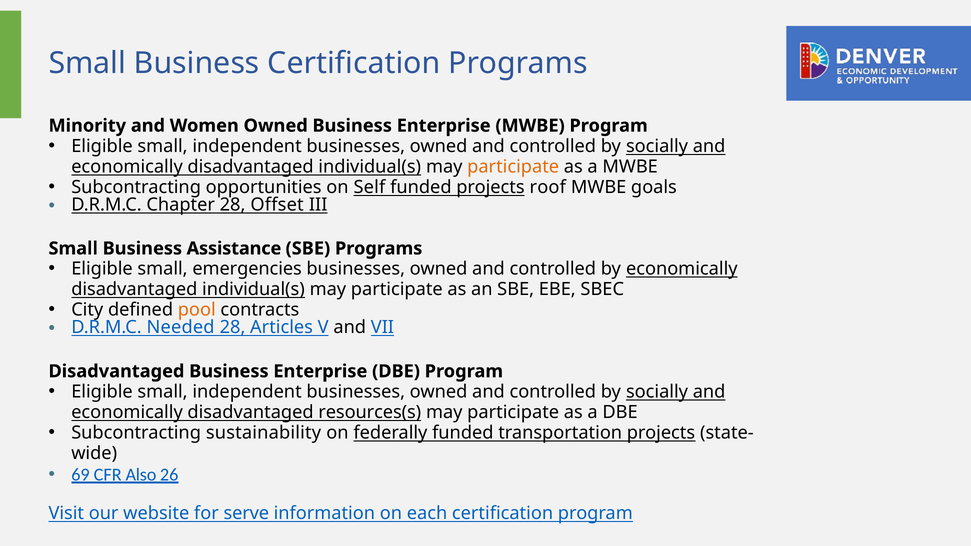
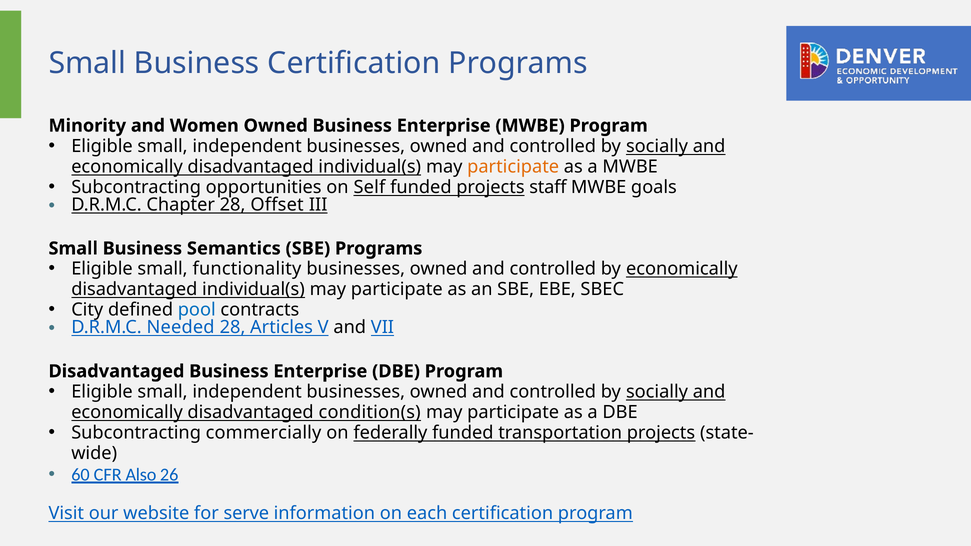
roof: roof -> staff
Assistance: Assistance -> Semantics
emergencies: emergencies -> functionality
pool colour: orange -> blue
resources(s: resources(s -> condition(s
sustainability: sustainability -> commercially
69: 69 -> 60
